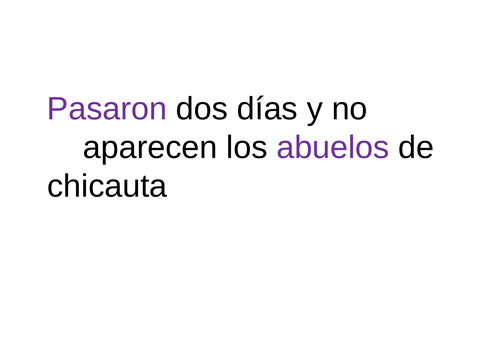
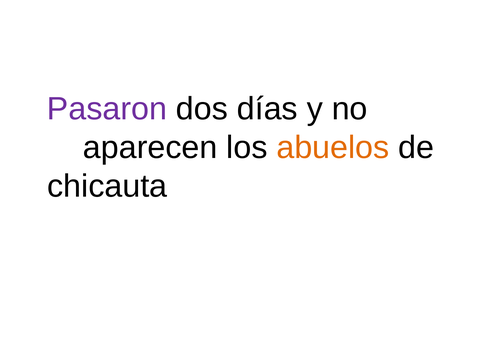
abuelos colour: purple -> orange
